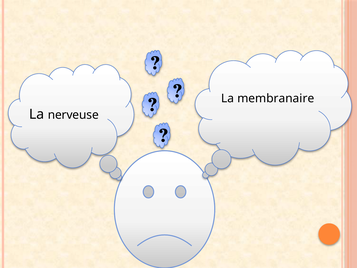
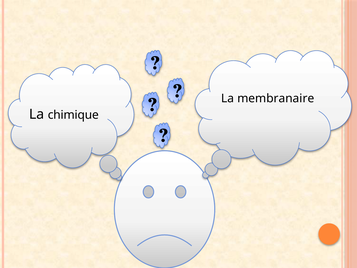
nerveuse: nerveuse -> chimique
